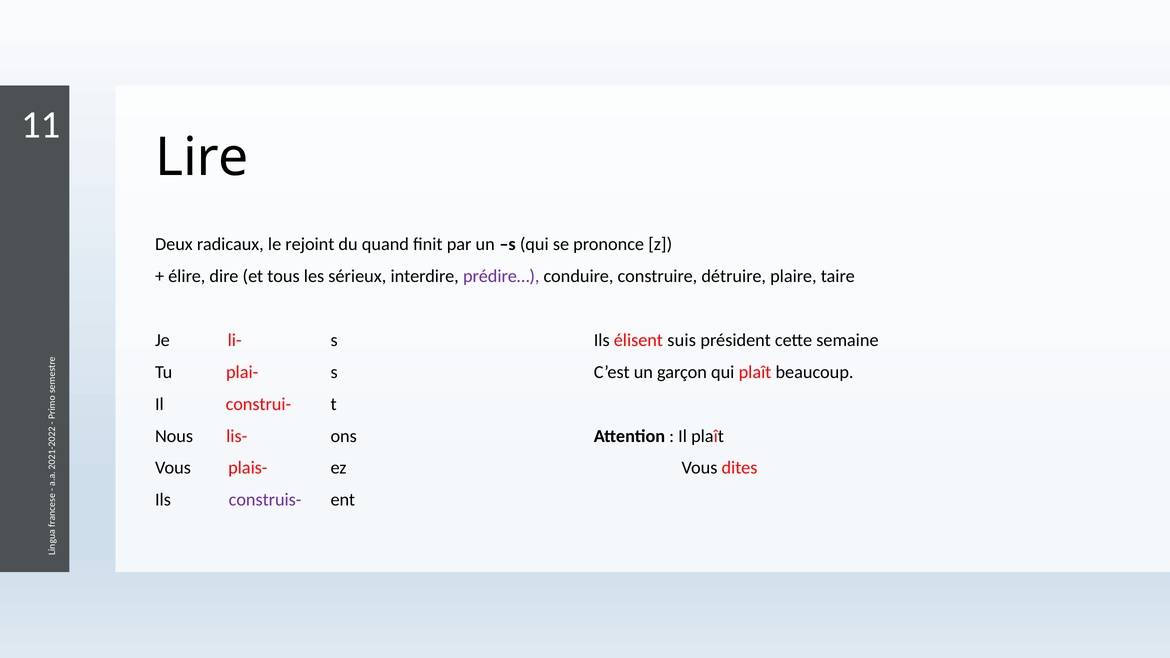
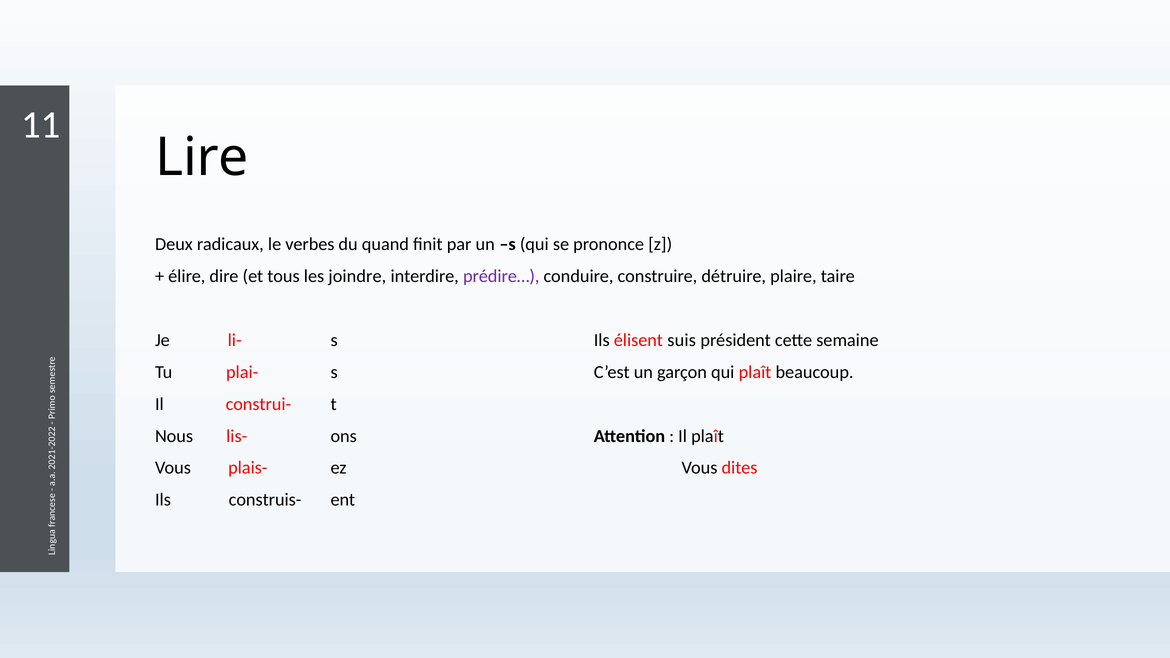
rejoint: rejoint -> verbes
sérieux: sérieux -> joindre
construis- colour: purple -> black
